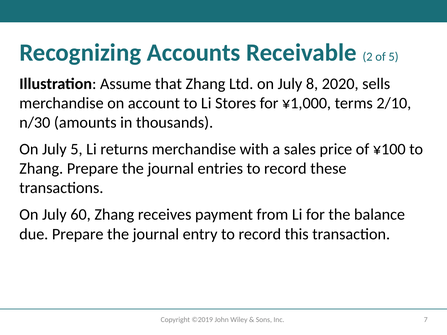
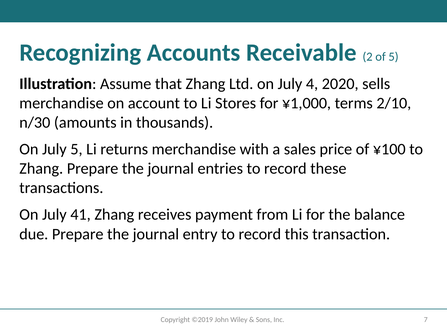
8: 8 -> 4
60: 60 -> 41
